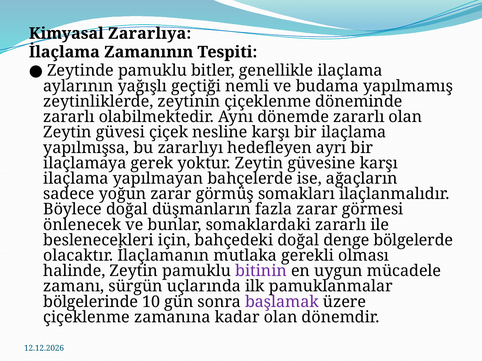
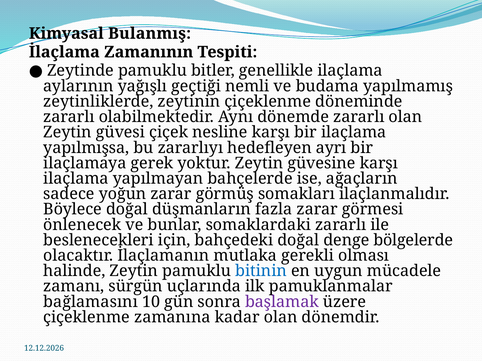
Zararlıya: Zararlıya -> Bulanmış
bitinin colour: purple -> blue
bölgelerinde: bölgelerinde -> bağlamasını
